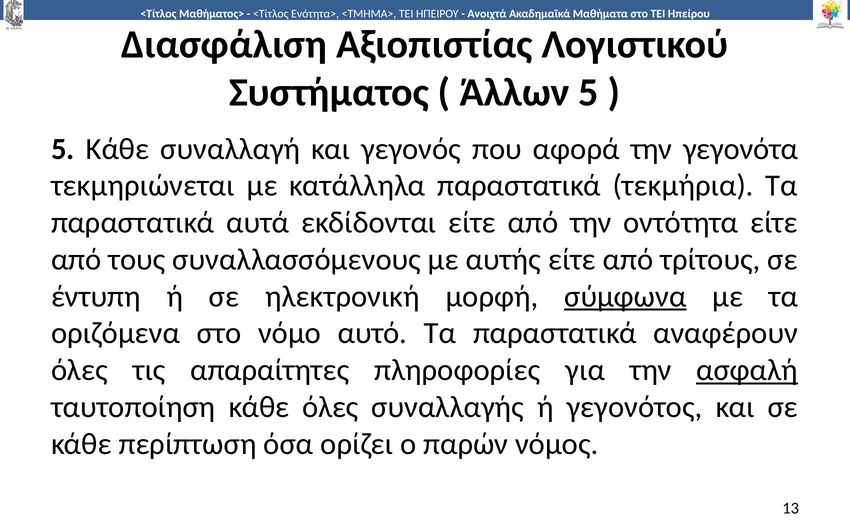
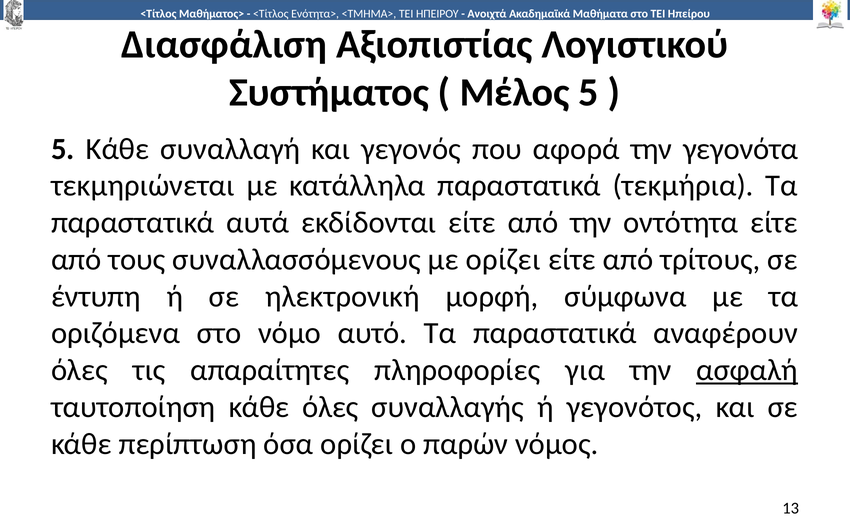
Άλλων: Άλλων -> Μέλος
με αυτής: αυτής -> ορίζει
σύμφωνα underline: present -> none
